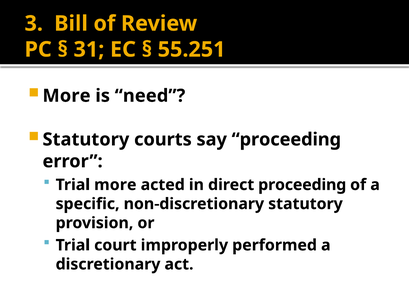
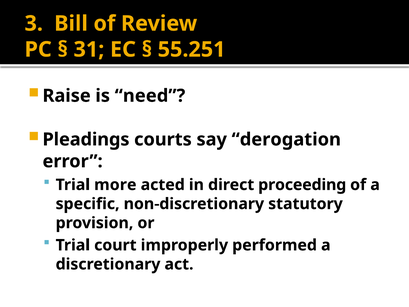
More at (67, 96): More -> Raise
Statutory at (86, 139): Statutory -> Pleadings
say proceeding: proceeding -> derogation
